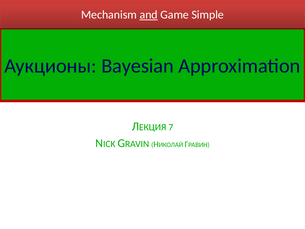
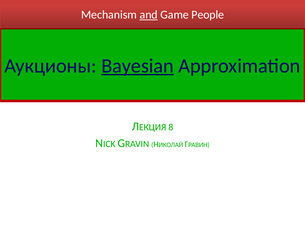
Simple: Simple -> People
Bayesian underline: none -> present
7: 7 -> 8
